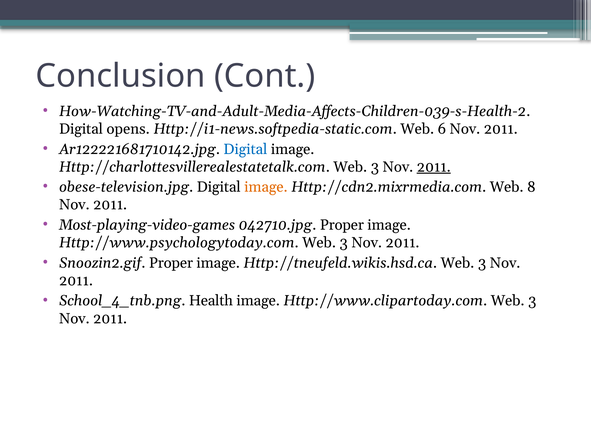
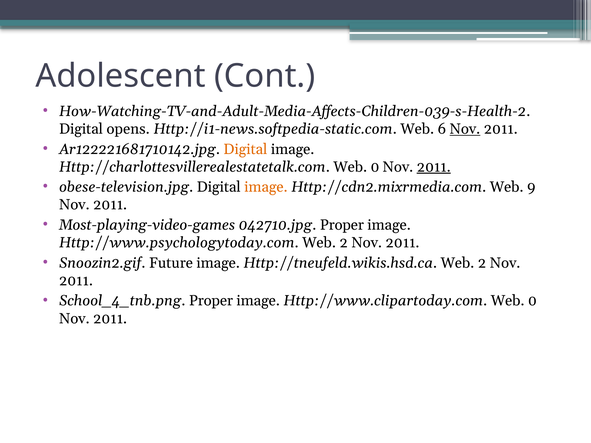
Conclusion: Conclusion -> Adolescent
Nov at (465, 129) underline: none -> present
Digital at (245, 149) colour: blue -> orange
Http://charlottesvillerealestatetalk.com Web 3: 3 -> 0
8: 8 -> 9
Http://www.psychologytoday.com Web 3: 3 -> 2
Snoozin2.gif Proper: Proper -> Future
Http://tneufeld.wikis.hsd.ca Web 3: 3 -> 2
School_4_tnb.png Health: Health -> Proper
Http://www.clipartoday.com Web 3: 3 -> 0
